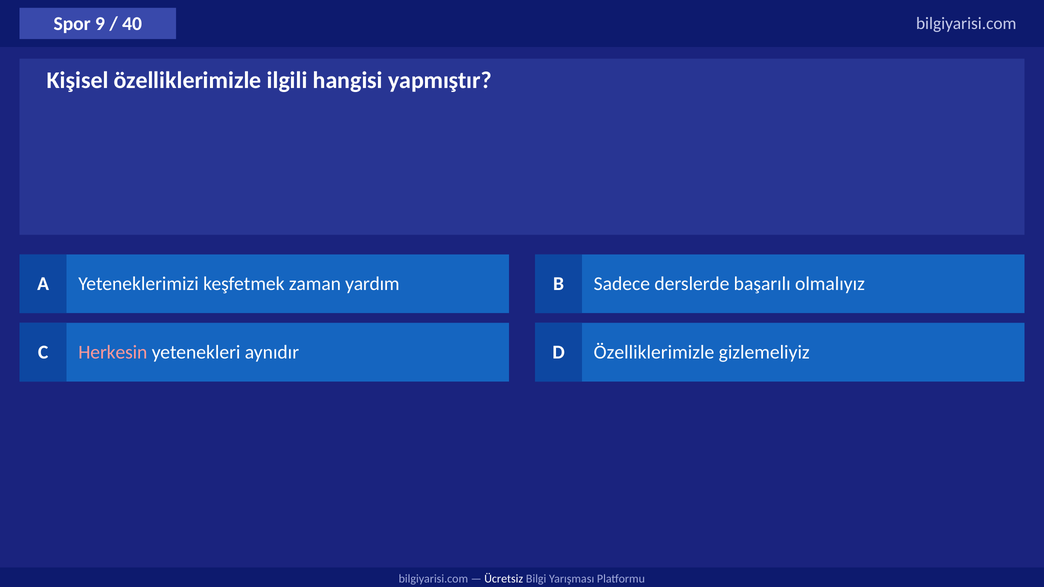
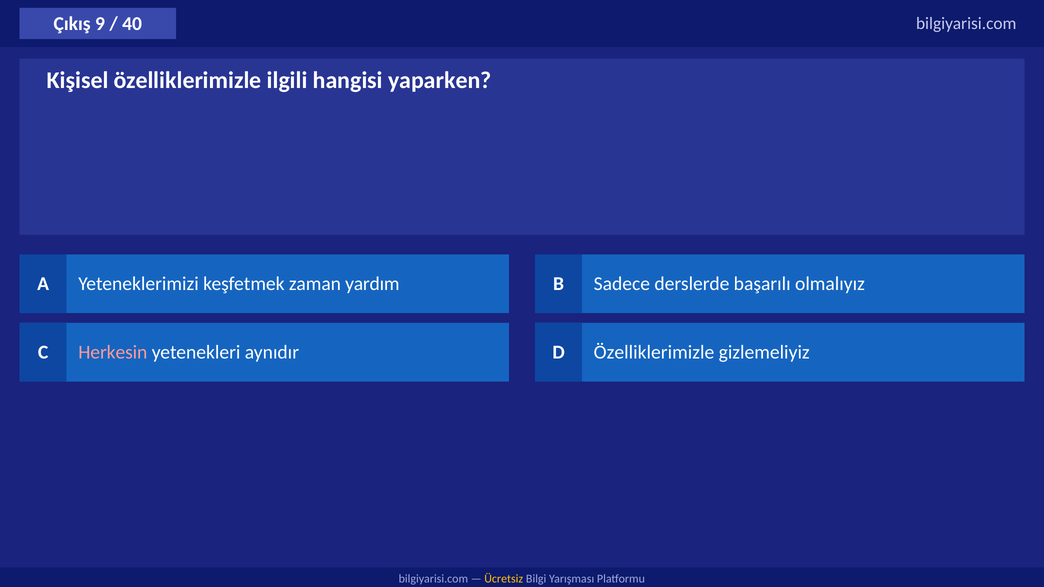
Spor: Spor -> Çıkış
yapmıştır: yapmıştır -> yaparken
Ücretsiz colour: white -> yellow
